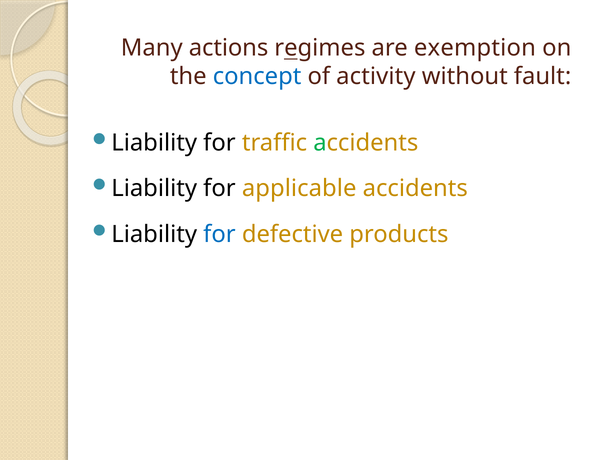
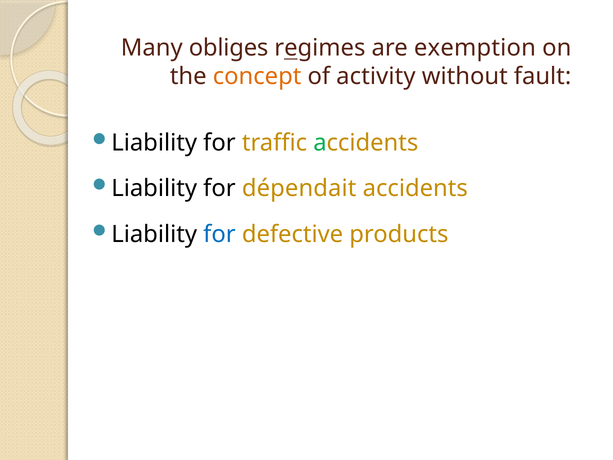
actions: actions -> obliges
concept colour: blue -> orange
applicable: applicable -> dépendait
